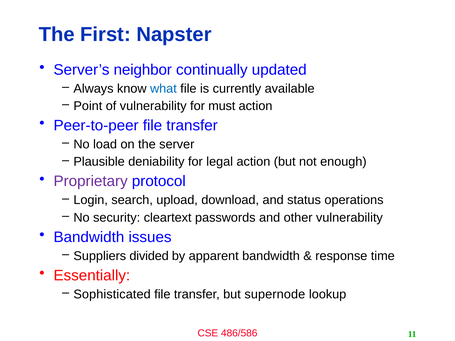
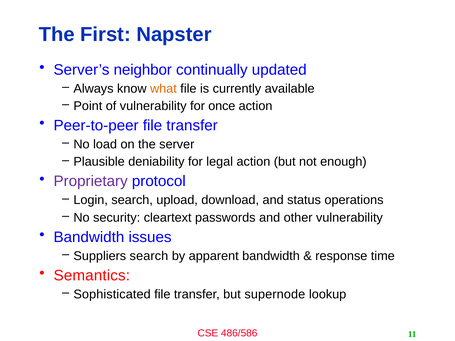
what colour: blue -> orange
must: must -> once
Suppliers divided: divided -> search
Essentially: Essentially -> Semantics
